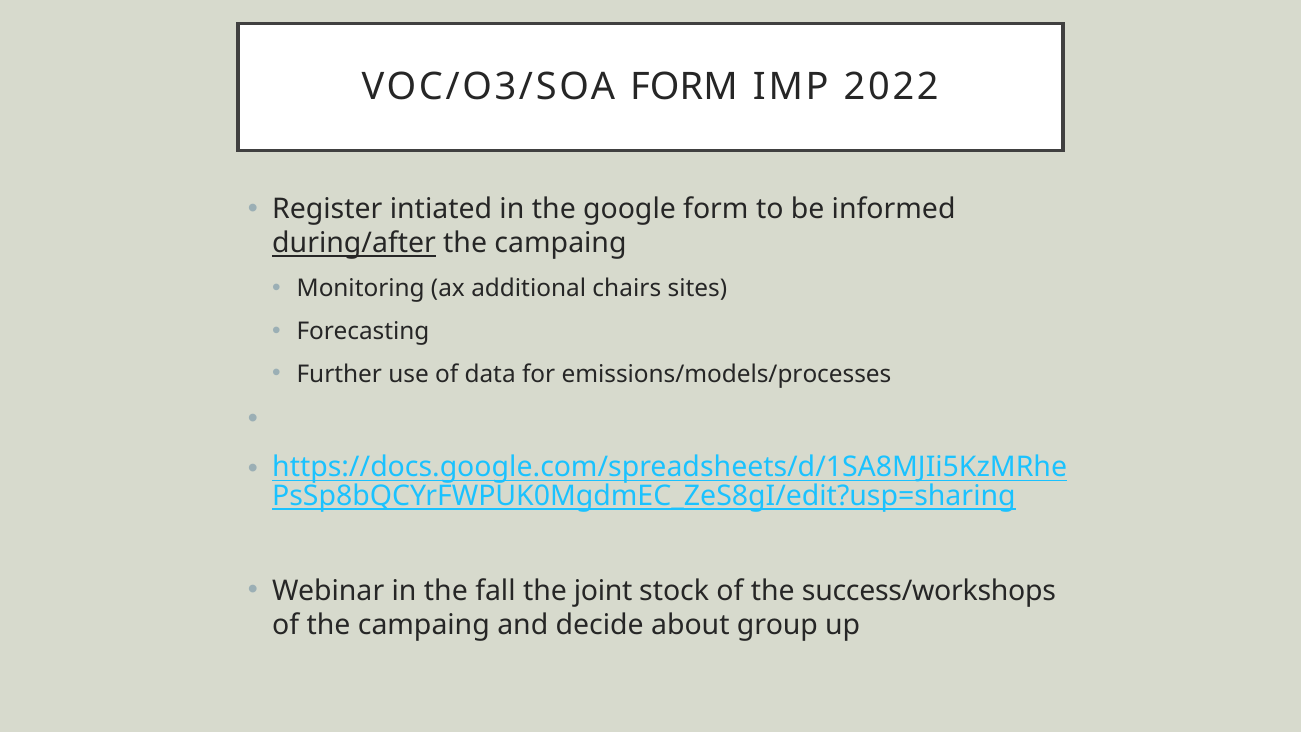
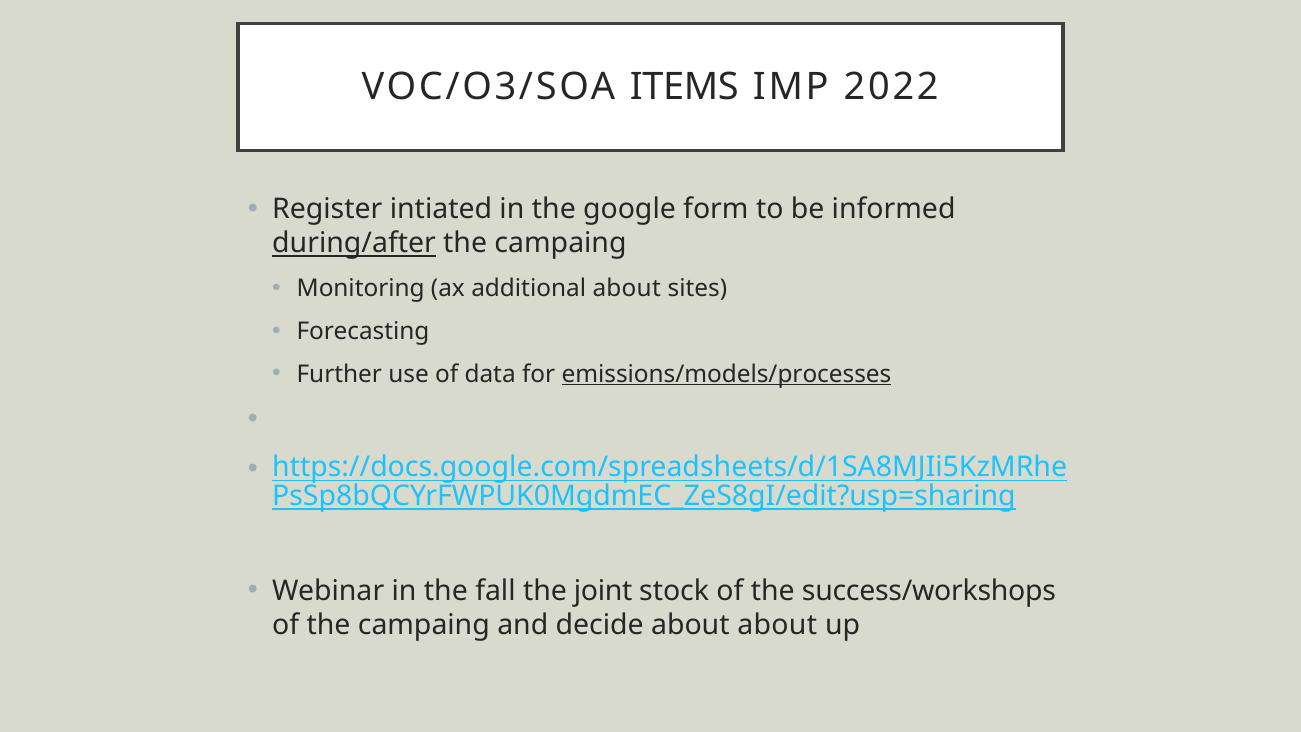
VOC/O3/SOA FORM: FORM -> ITEMS
additional chairs: chairs -> about
emissions/models/processes underline: none -> present
about group: group -> about
